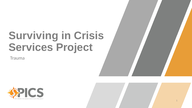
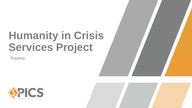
Surviving: Surviving -> Humanity
